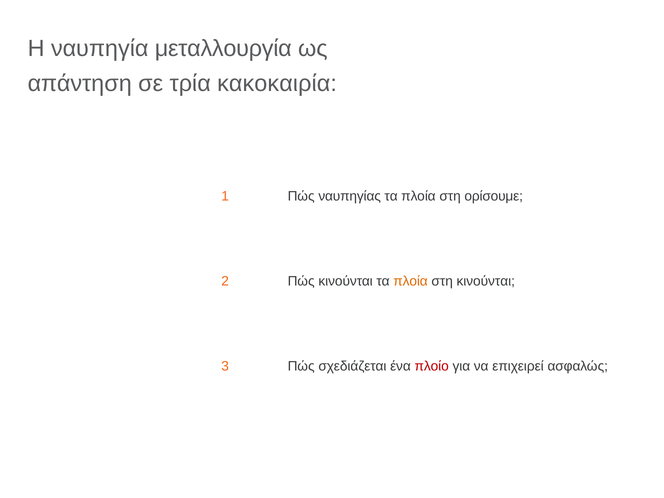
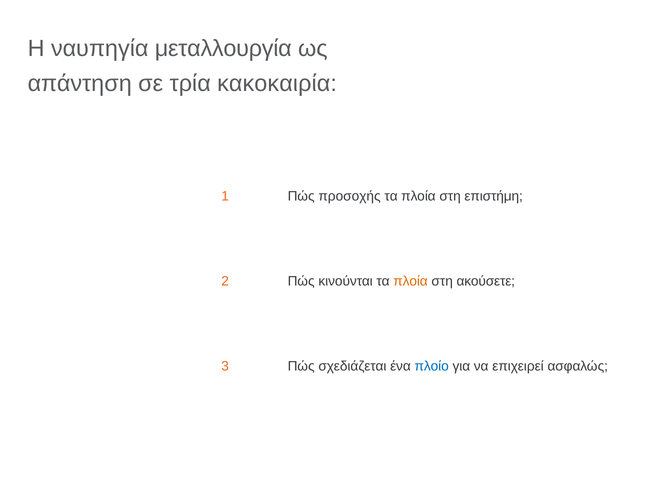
ναυπηγίας: ναυπηγίας -> προσοχής
ορίσουμε: ορίσουμε -> επιστήμη
στη κινούνται: κινούνται -> ακούσετε
πλοίο colour: red -> blue
